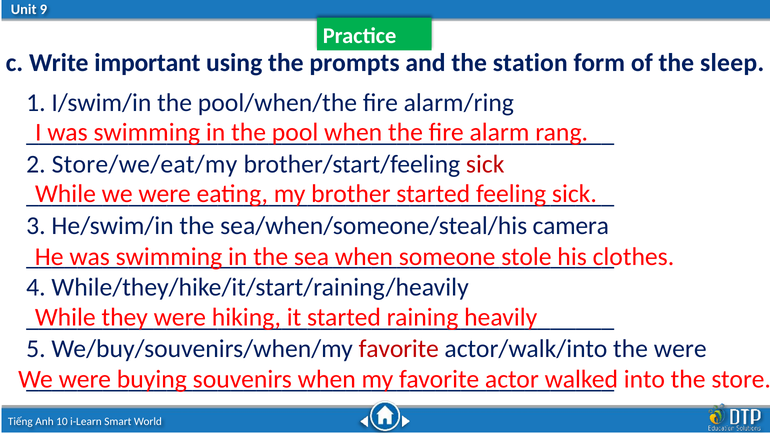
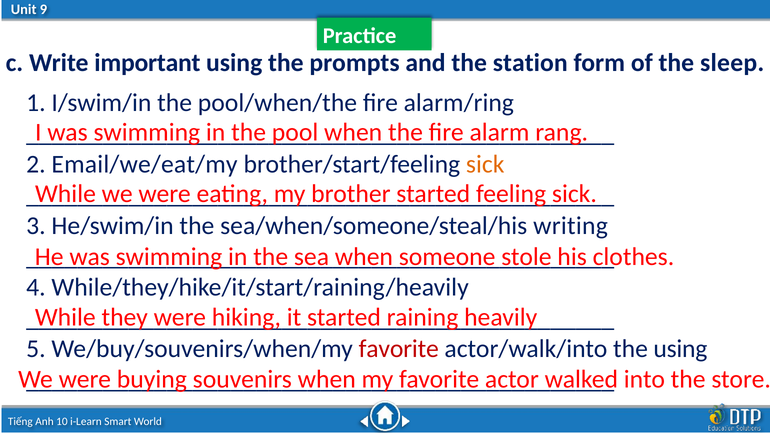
Store/we/eat/my: Store/we/eat/my -> Email/we/eat/my
sick at (485, 164) colour: red -> orange
camera: camera -> writing
the were: were -> using
